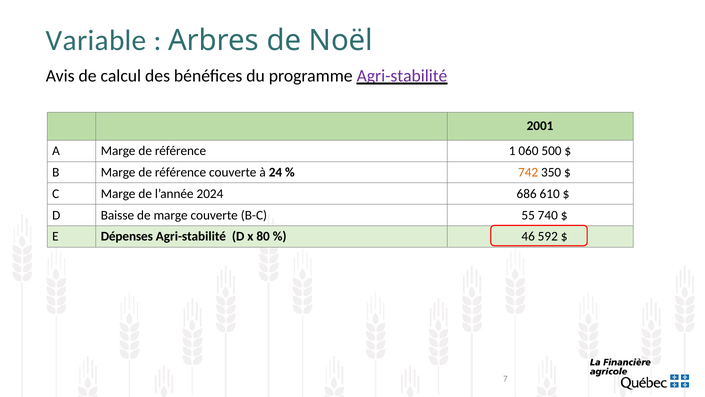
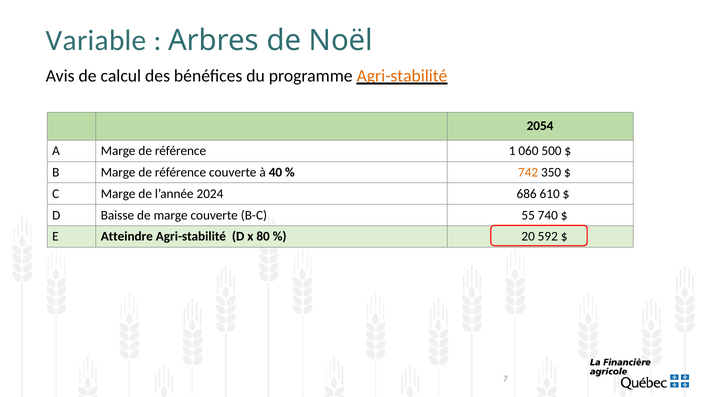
Agri-stabilité at (402, 76) colour: purple -> orange
2001: 2001 -> 2054
24: 24 -> 40
Dépenses: Dépenses -> Atteindre
46: 46 -> 20
